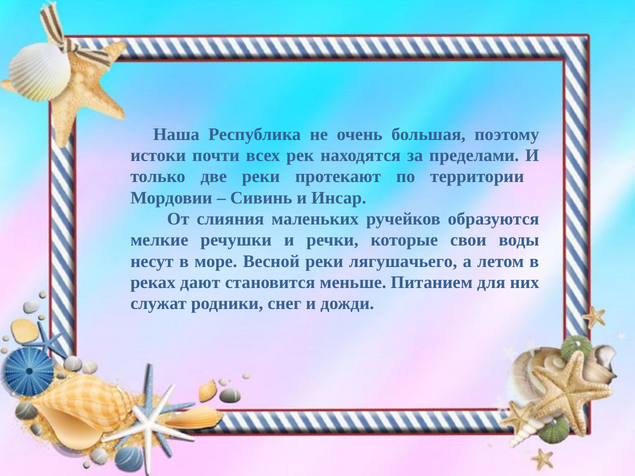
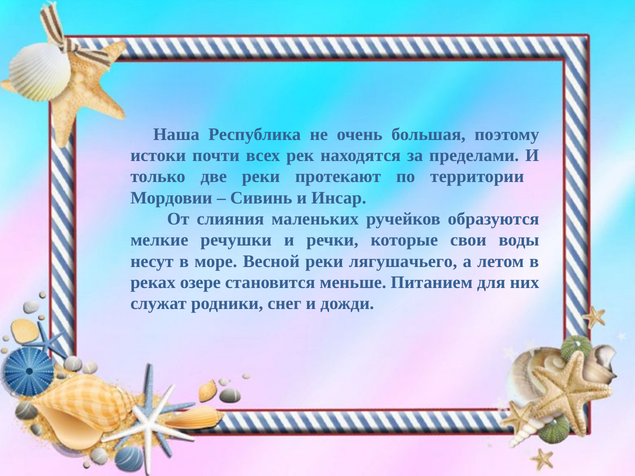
дают: дают -> озере
